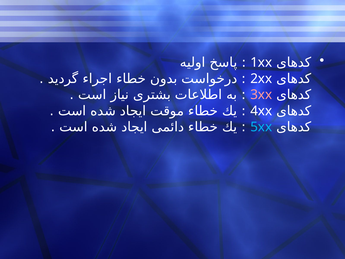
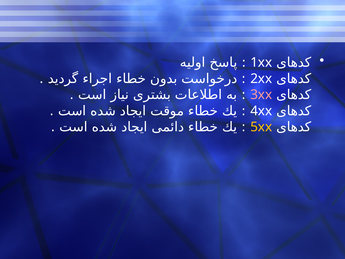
5xx colour: light blue -> yellow
